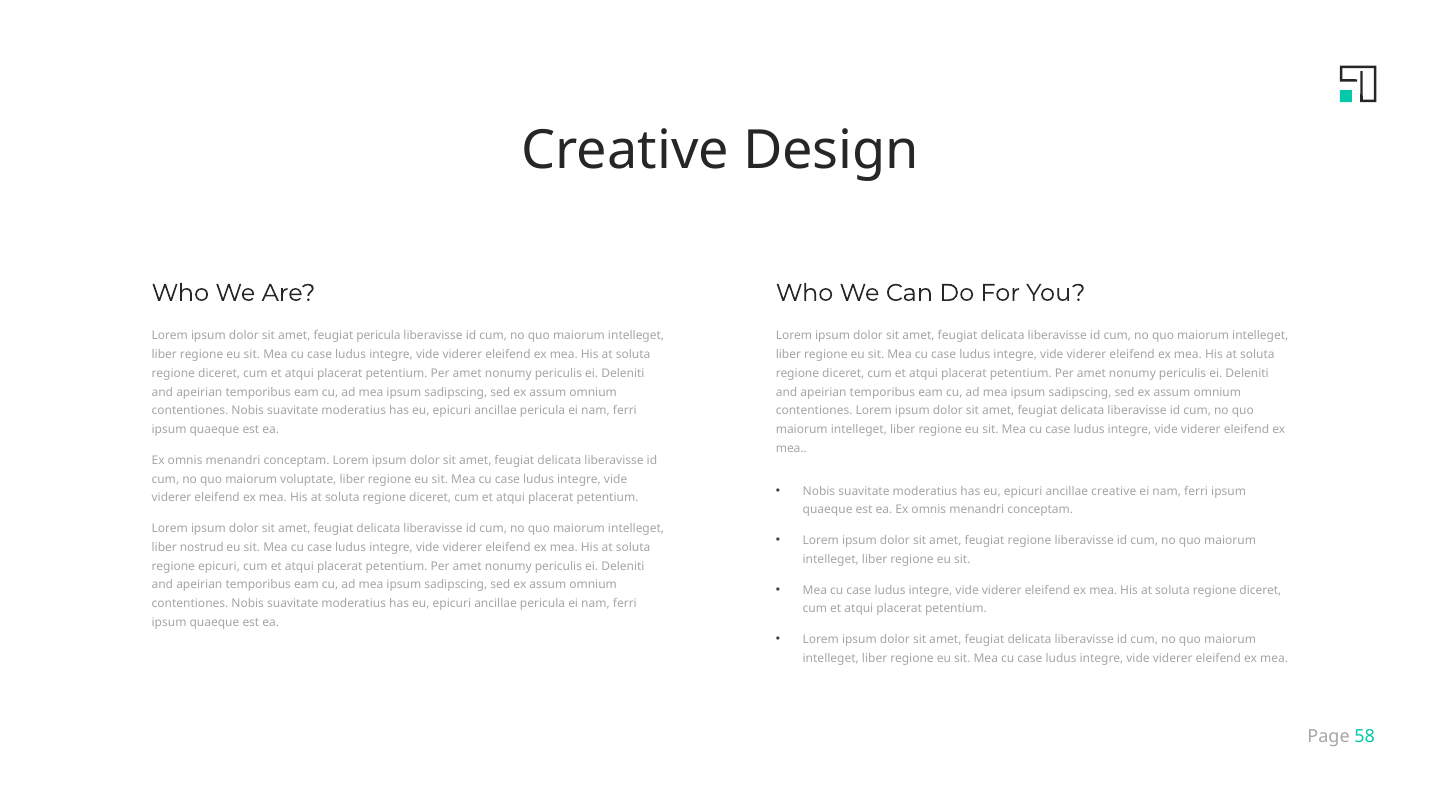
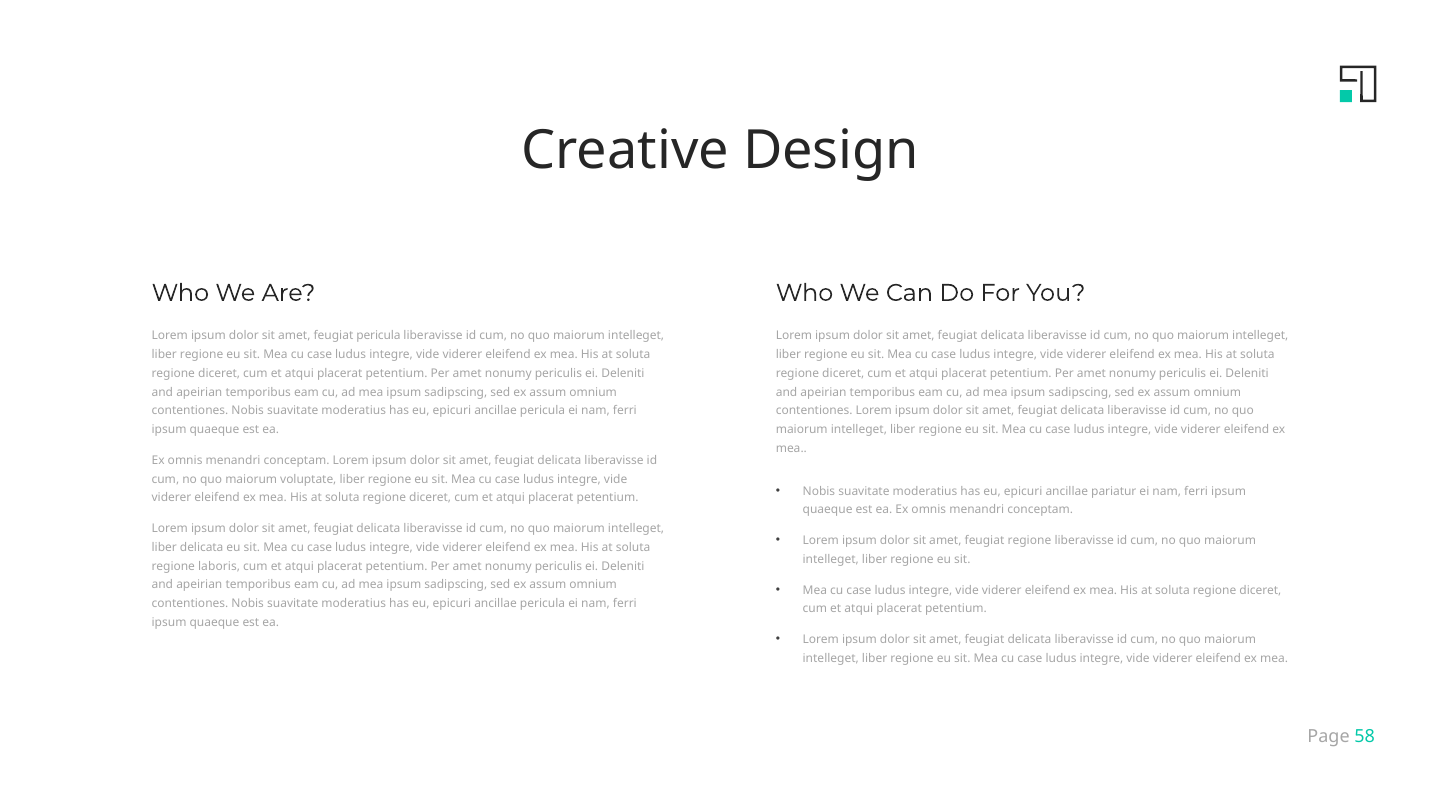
ancillae creative: creative -> pariatur
liber nostrud: nostrud -> delicata
regione epicuri: epicuri -> laboris
